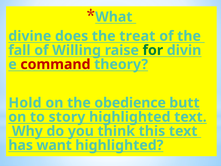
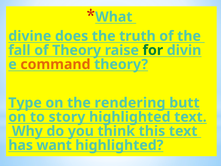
treat: treat -> truth
of Willing: Willing -> Theory
command colour: red -> orange
Hold: Hold -> Type
obedience: obedience -> rendering
